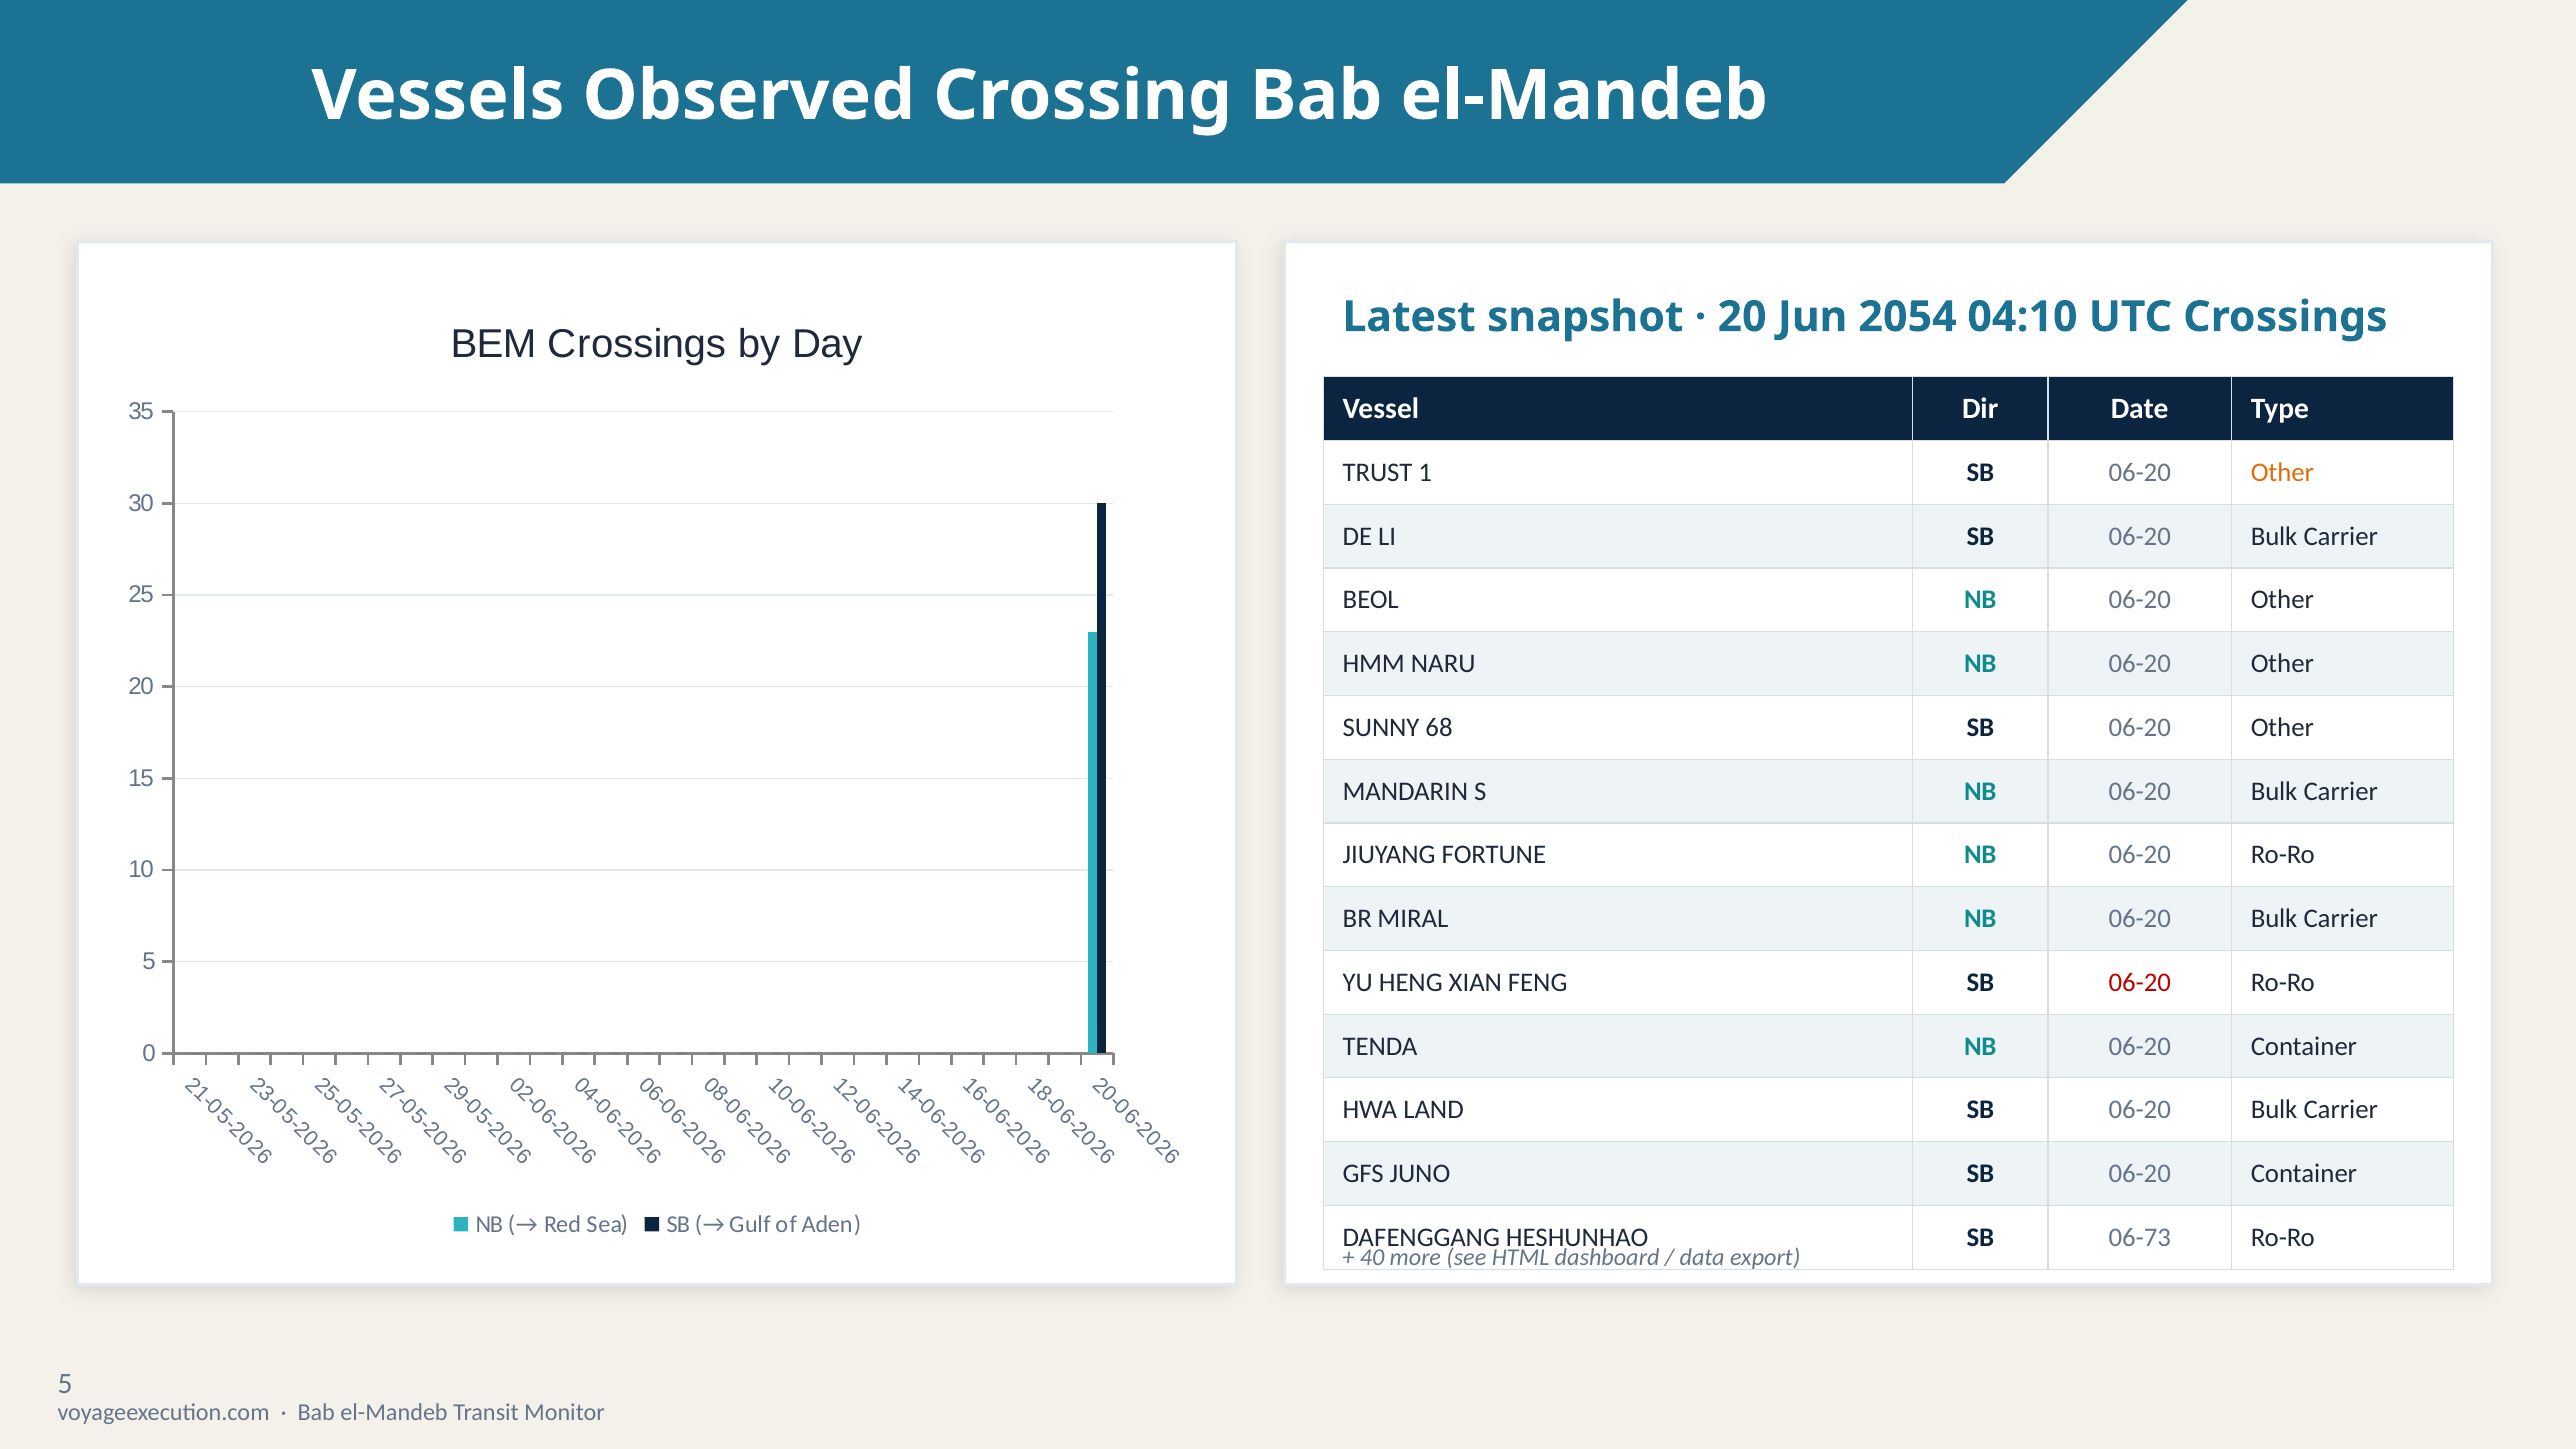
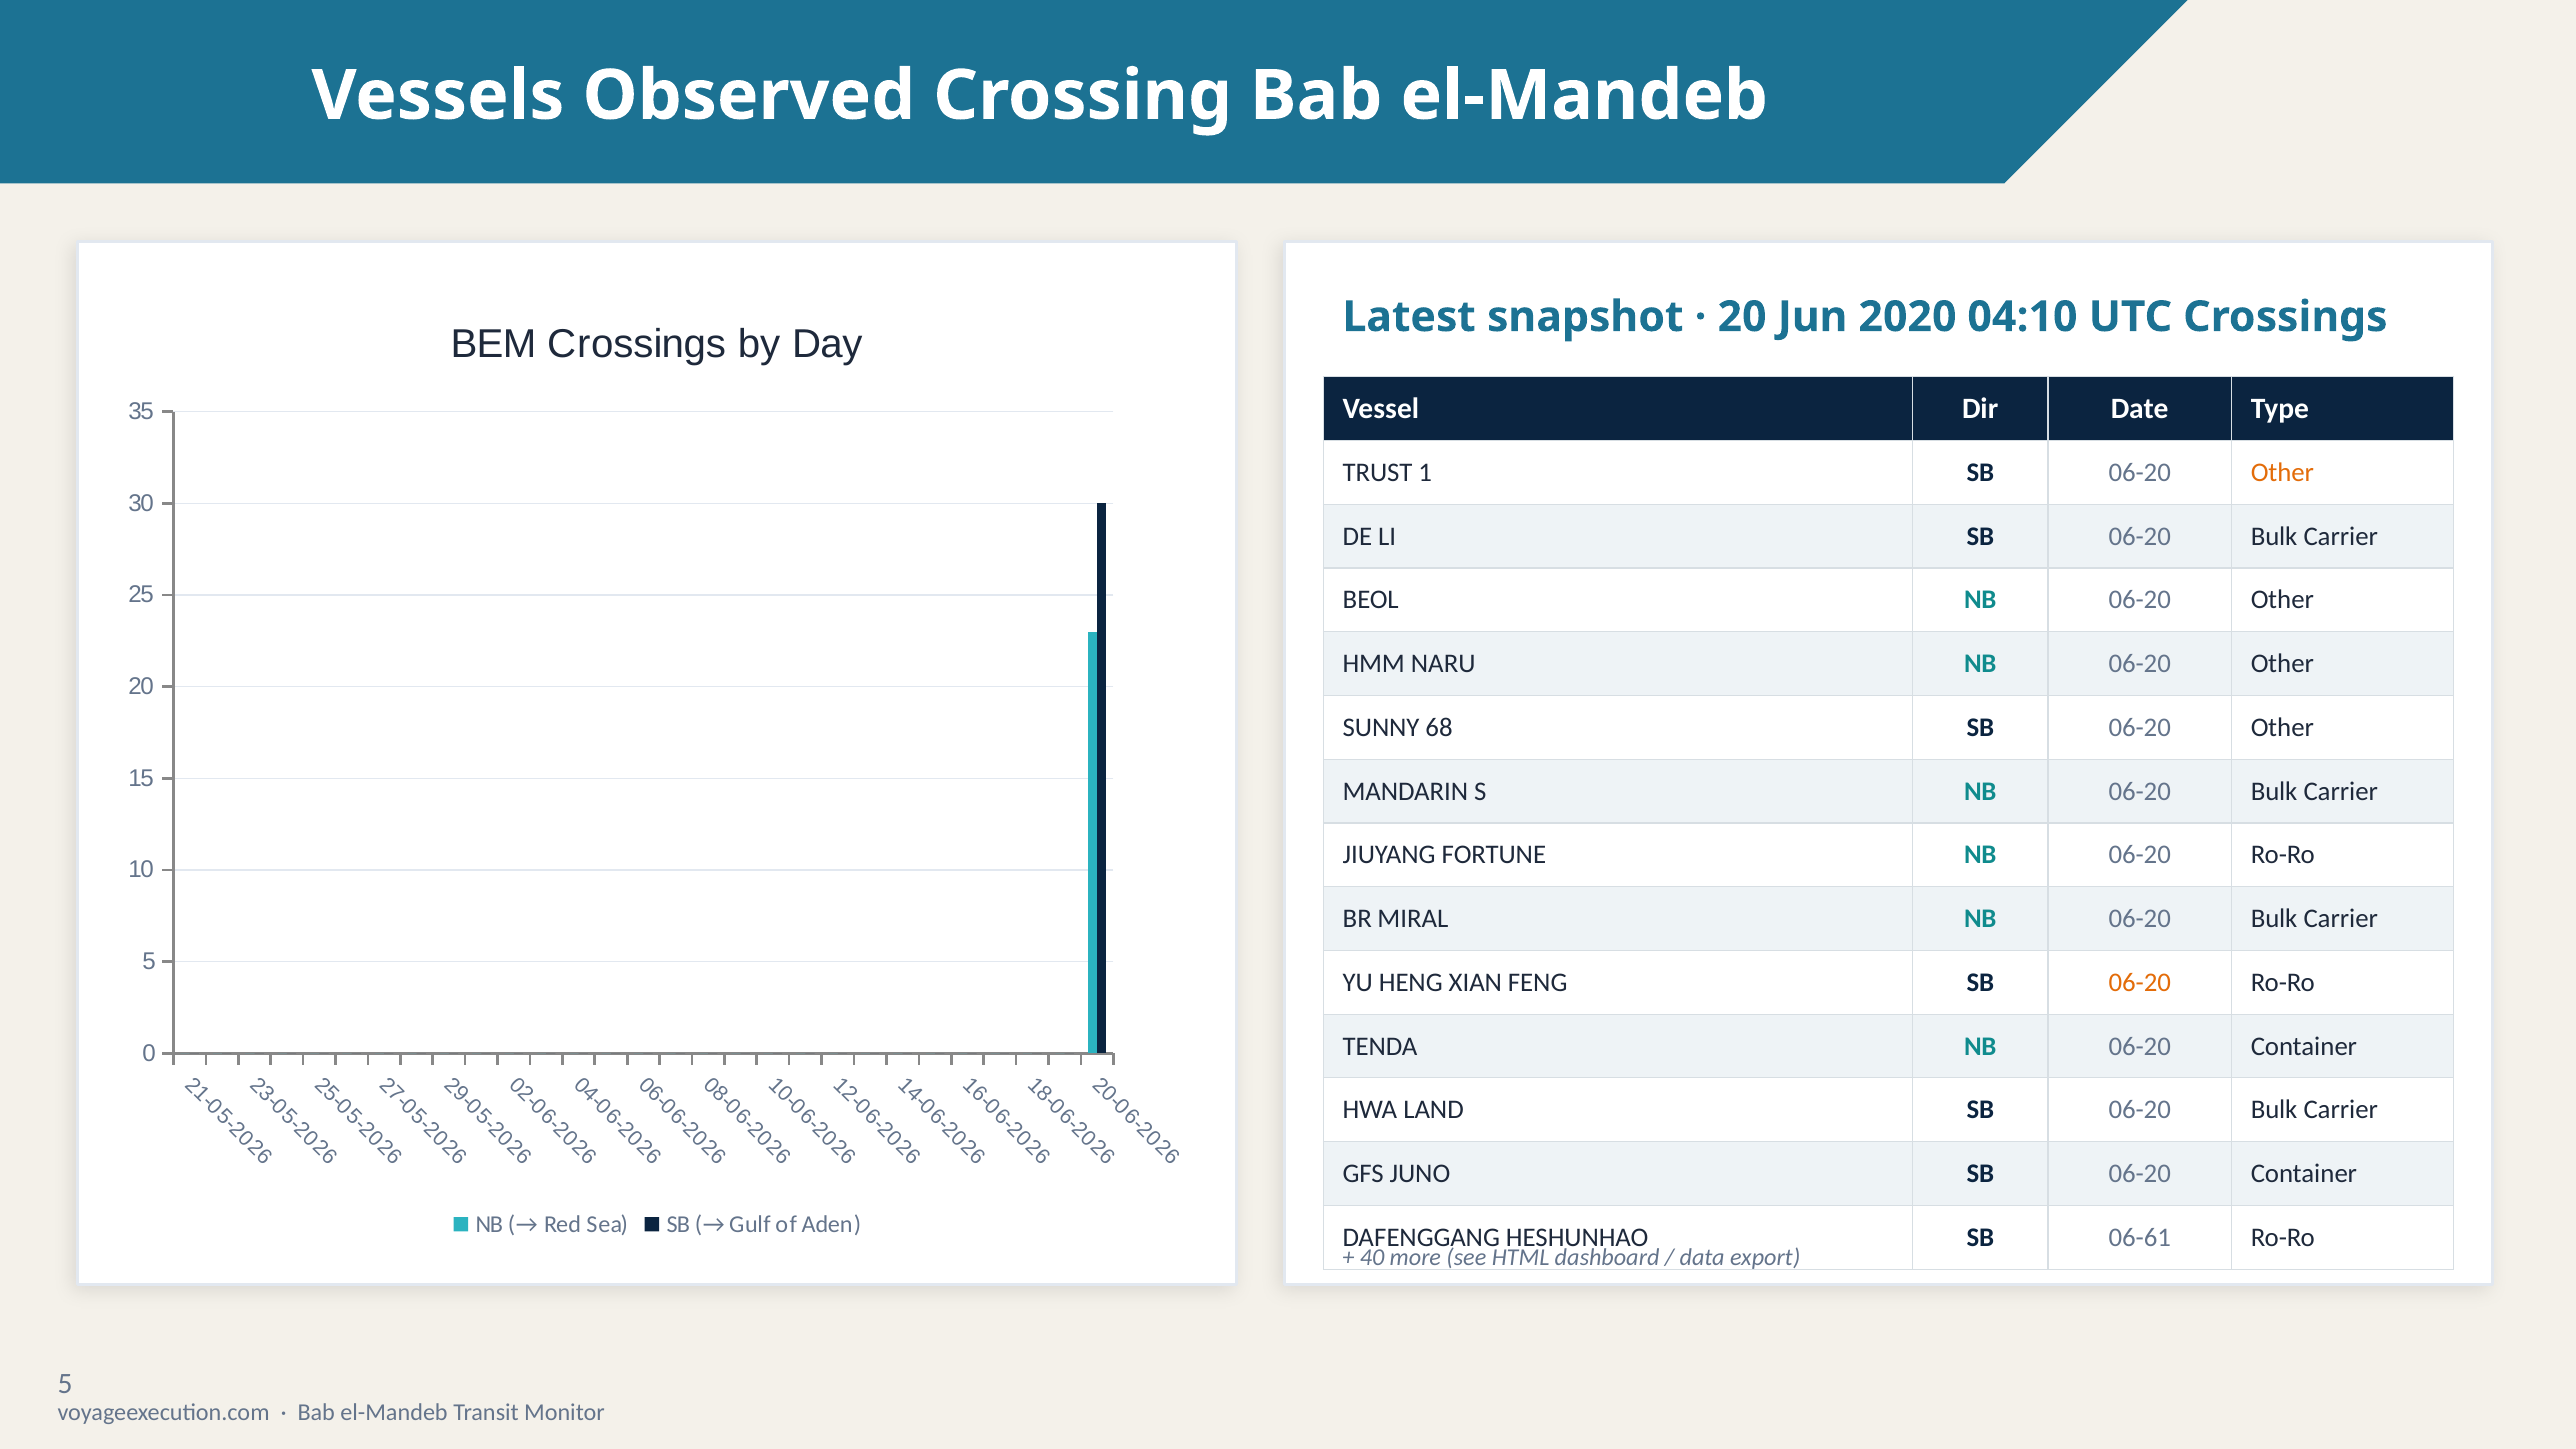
2054: 2054 -> 2020
06-20 at (2140, 983) colour: red -> orange
06-73: 06-73 -> 06-61
